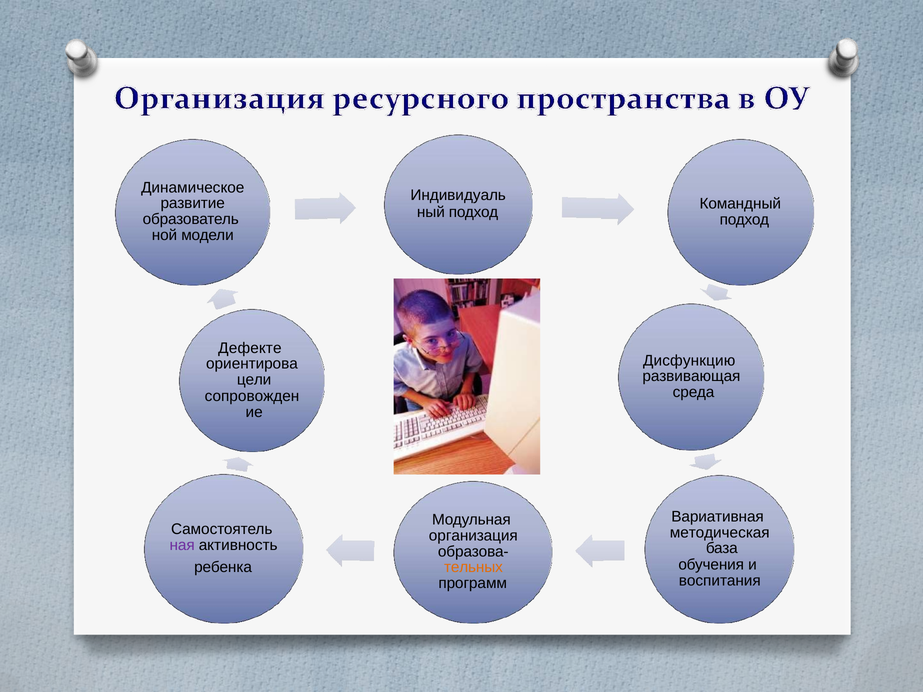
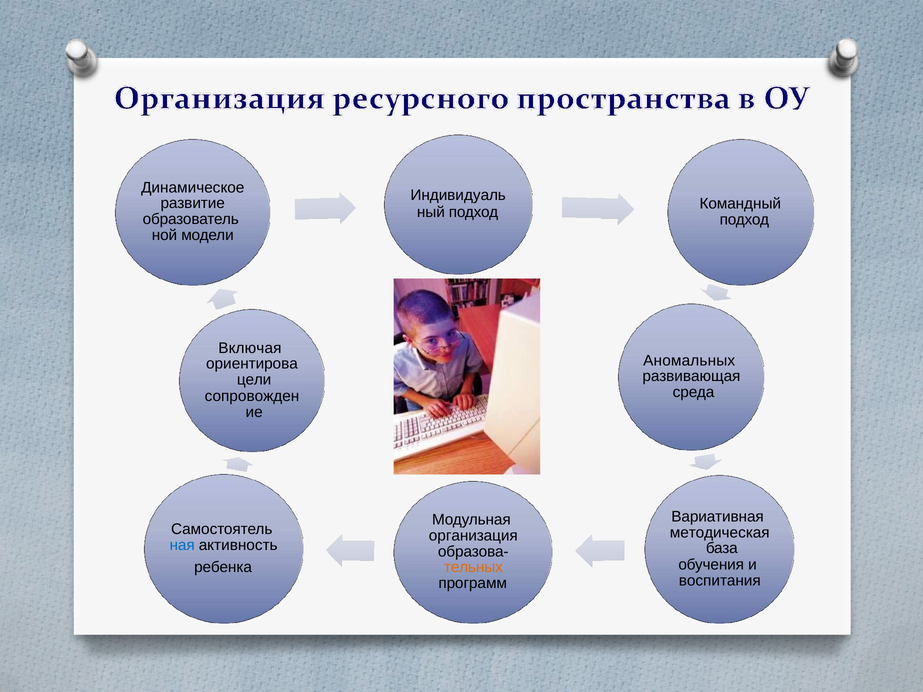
Дефекте: Дефекте -> Включая
Дисфункцию: Дисфункцию -> Аномальных
ная colour: purple -> blue
